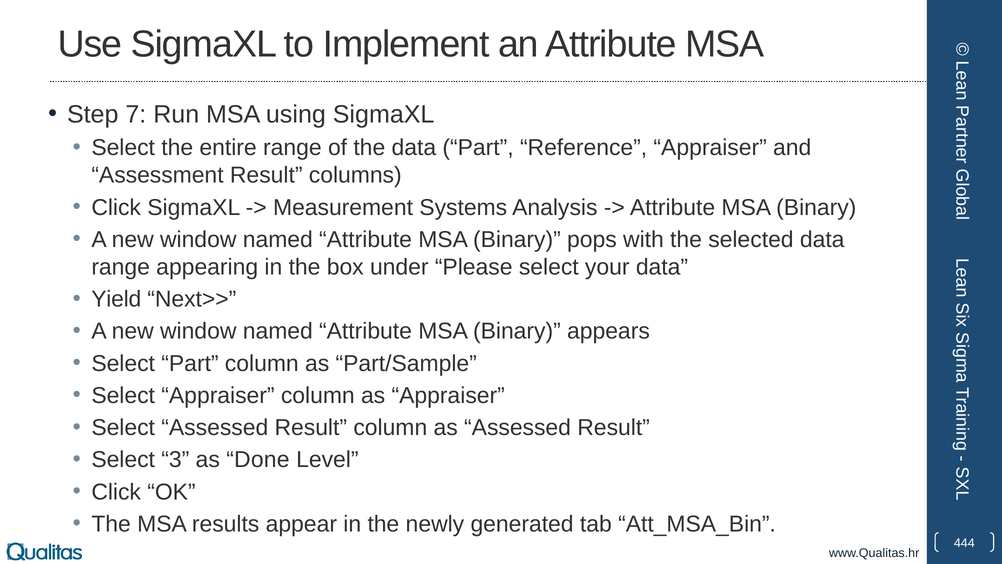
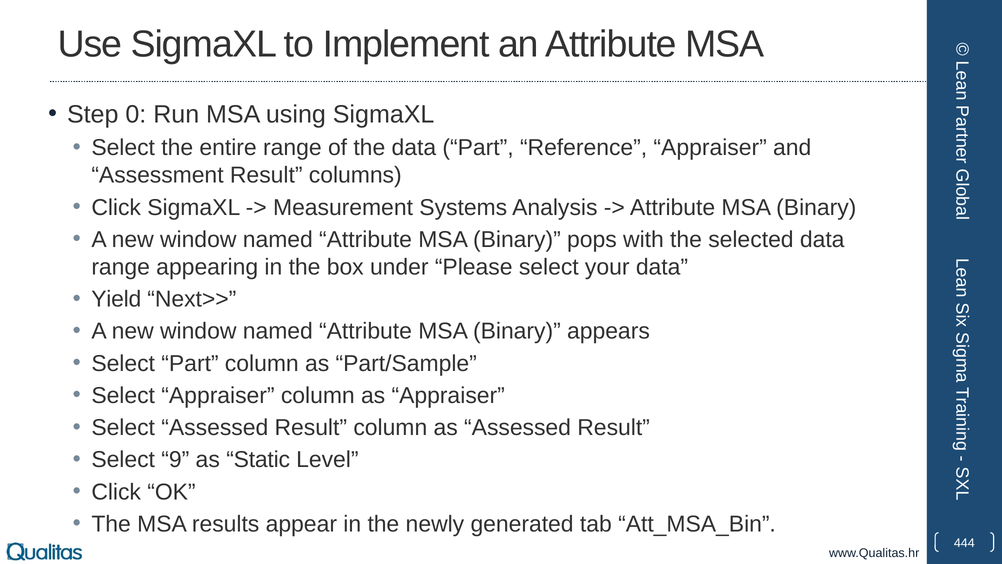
7: 7 -> 0
3: 3 -> 9
Done: Done -> Static
